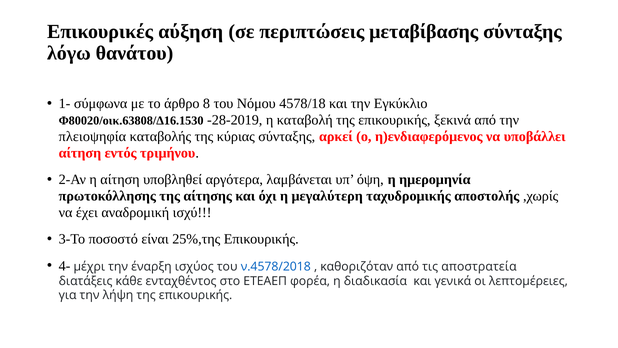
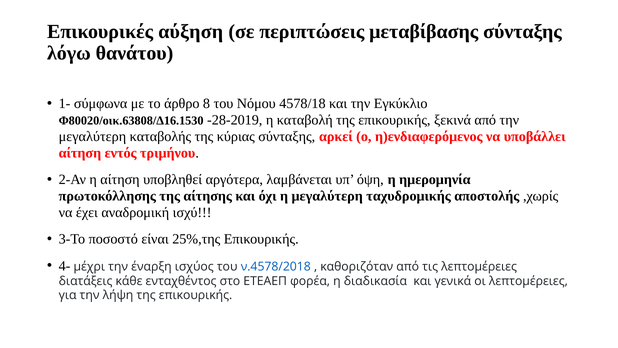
πλειοψηφία at (92, 136): πλειοψηφία -> μεγαλύτερη
τις αποστρατεία: αποστρατεία -> λεπτομέρειες
